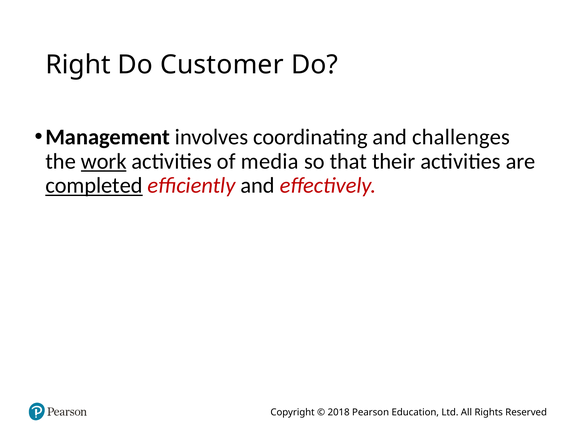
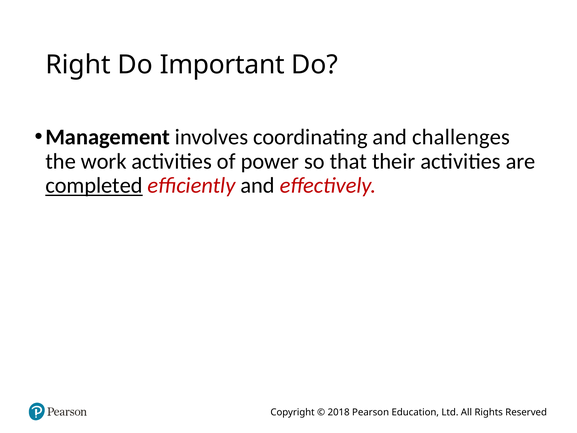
Customer: Customer -> Important
work underline: present -> none
media: media -> power
